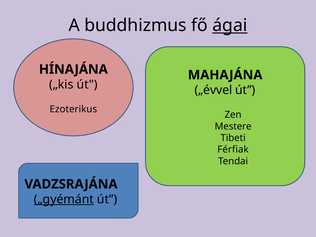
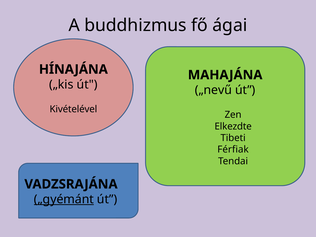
ágai underline: present -> none
„évvel: „évvel -> „nevű
Ezoterikus: Ezoterikus -> Kivételével
Mestere: Mestere -> Elkezdte
